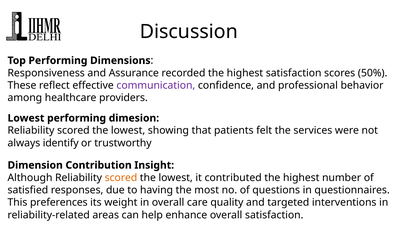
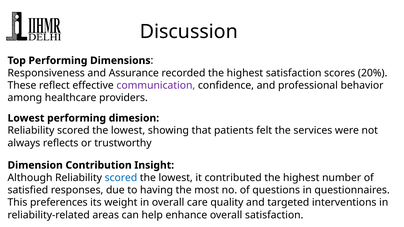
50%: 50% -> 20%
identify: identify -> reflects
scored at (121, 178) colour: orange -> blue
